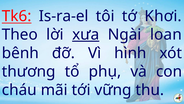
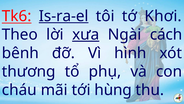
Is-ra-el underline: none -> present
loan: loan -> cách
vững: vững -> hùng
